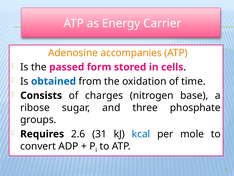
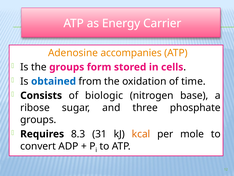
the passed: passed -> groups
charges: charges -> biologic
2.6: 2.6 -> 8.3
kcal colour: blue -> orange
